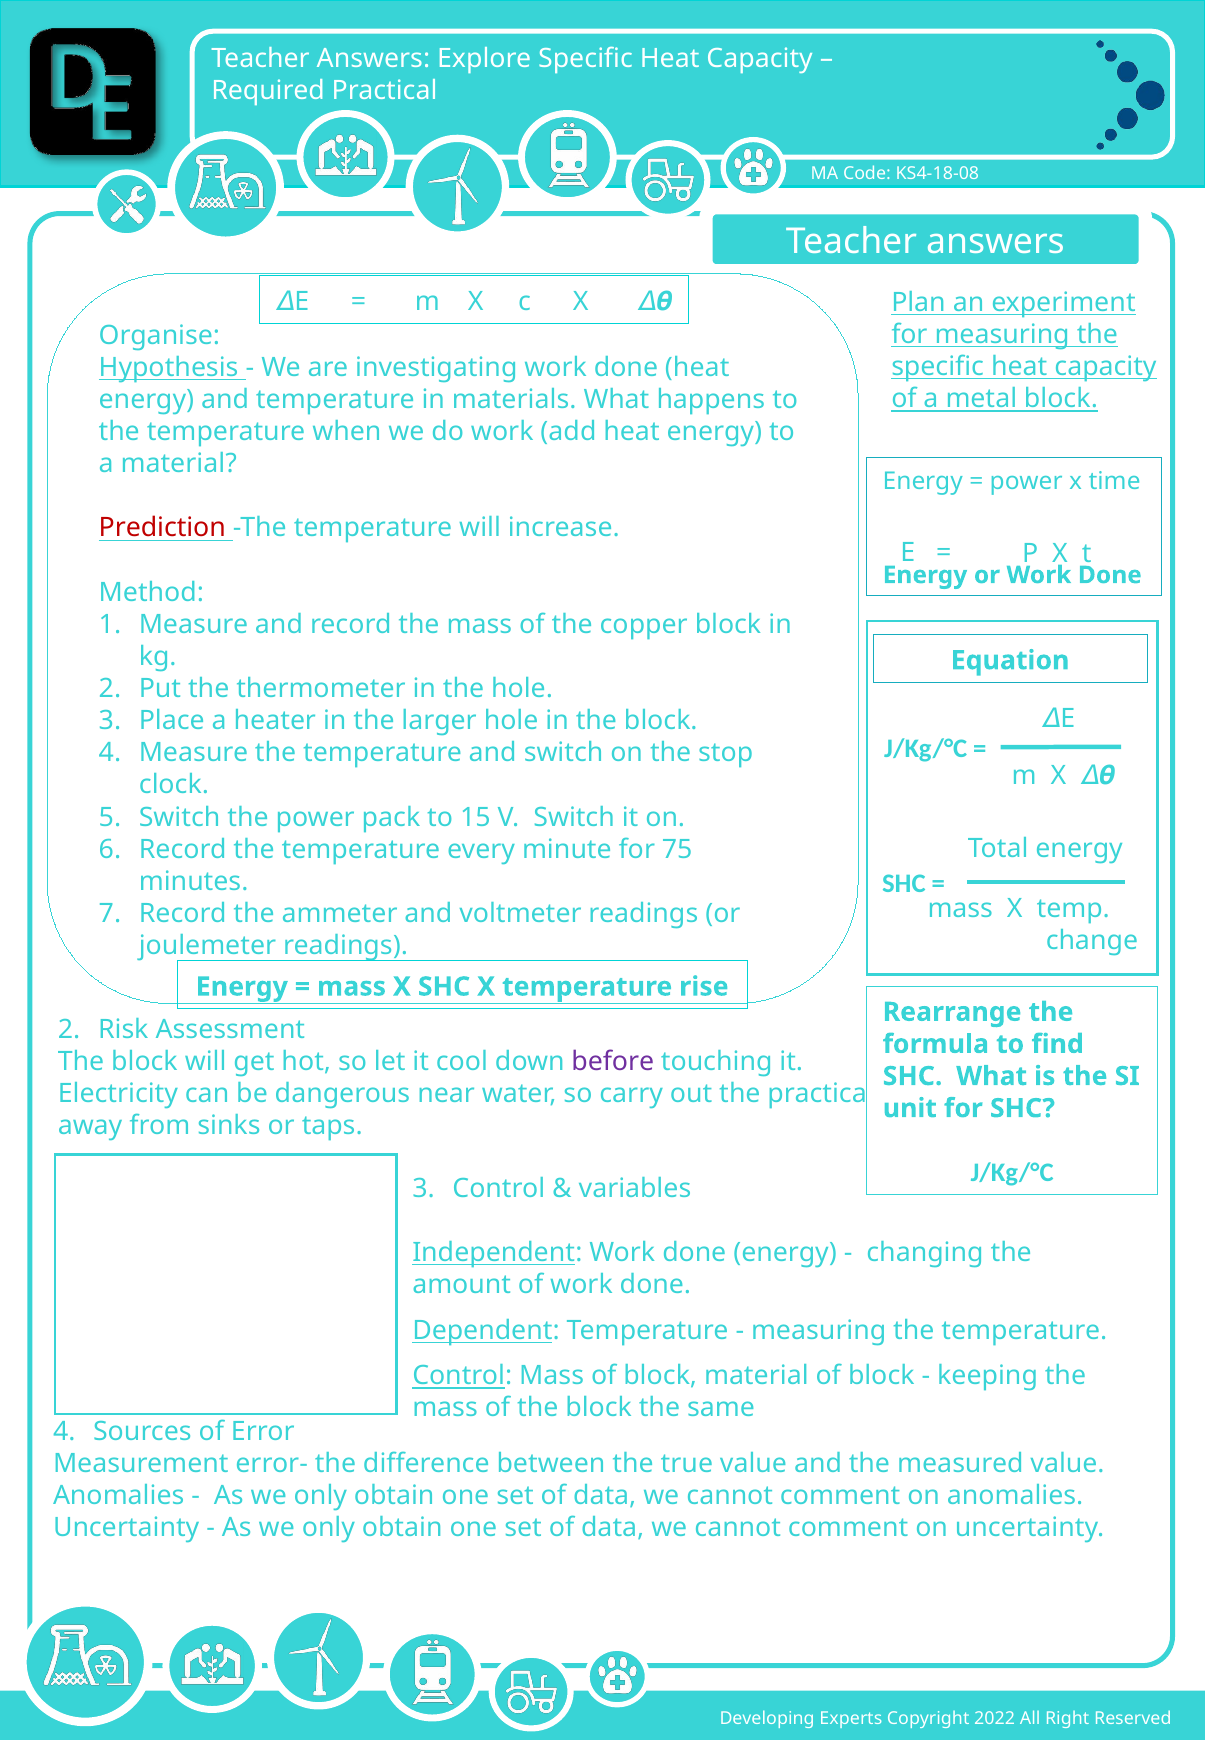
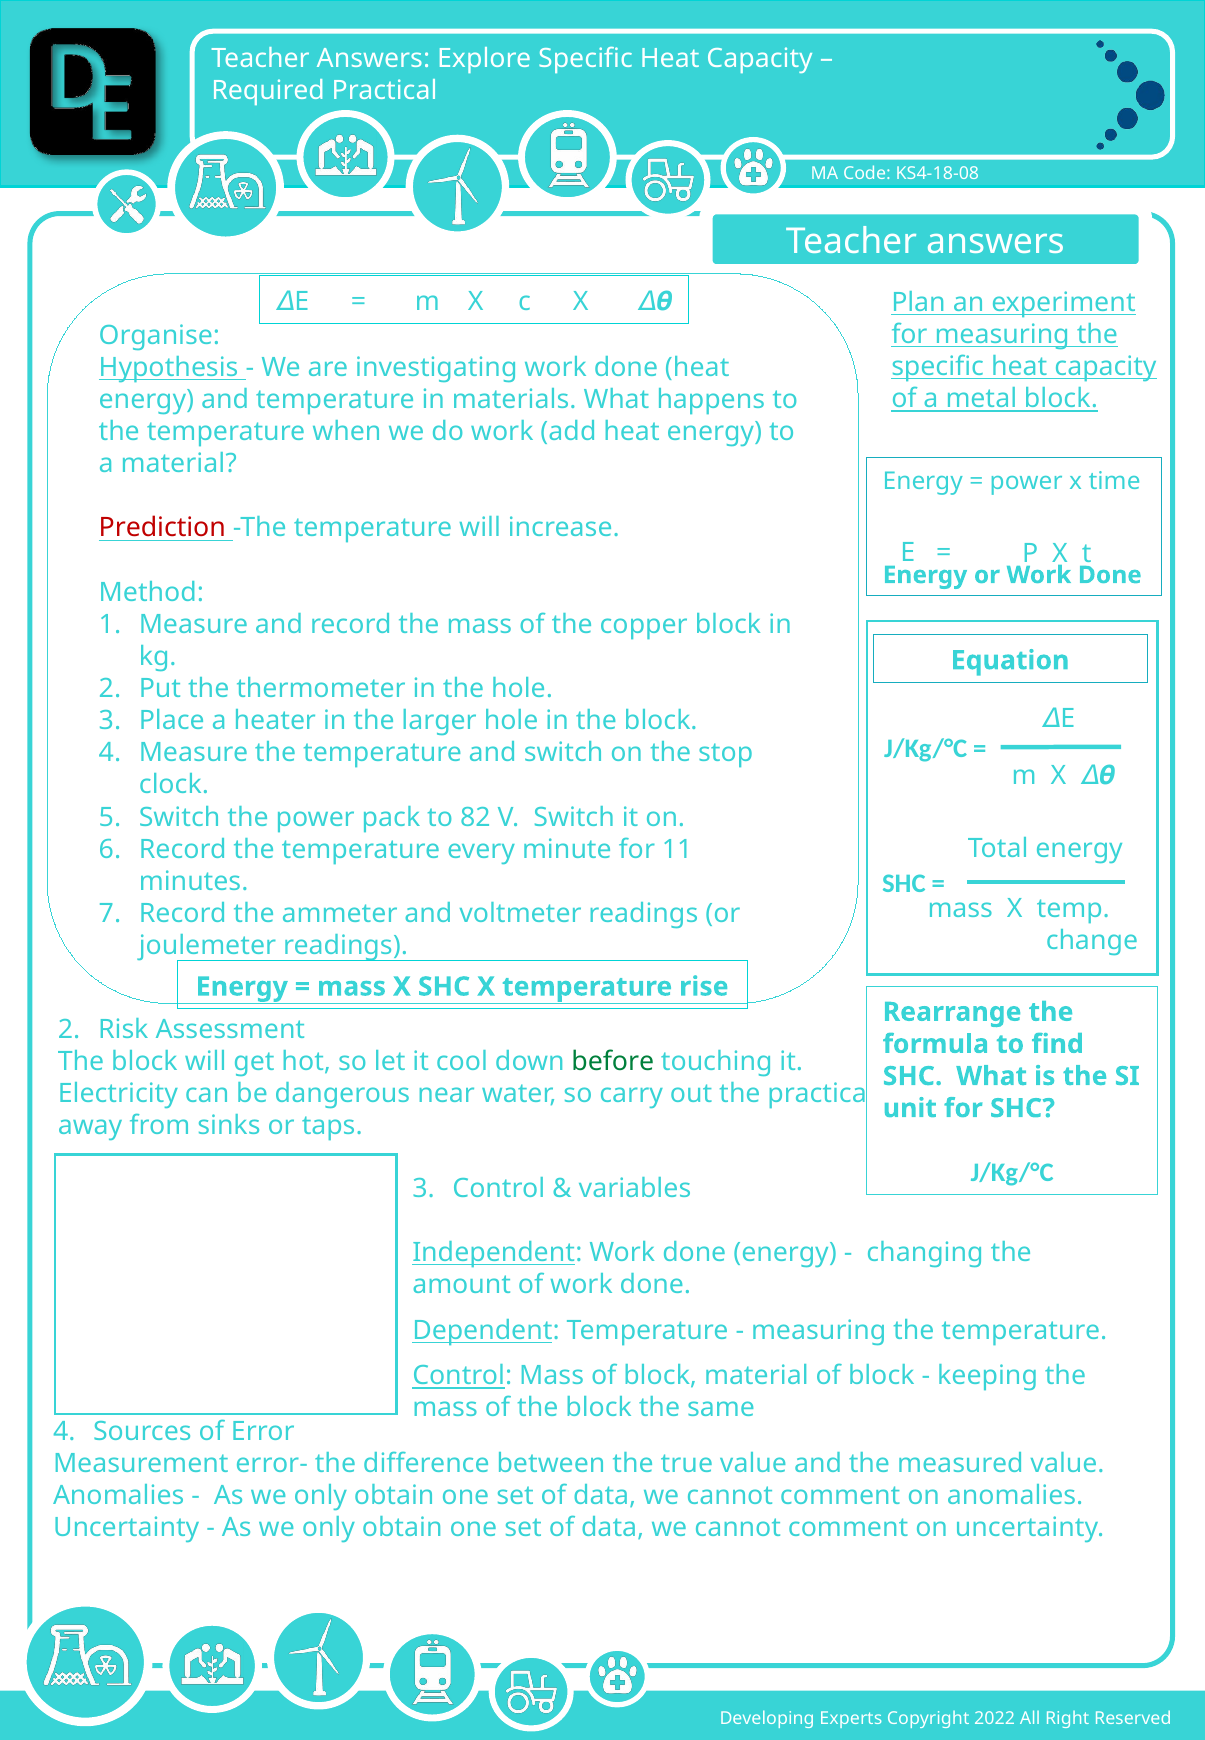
15: 15 -> 82
75: 75 -> 11
before colour: purple -> green
